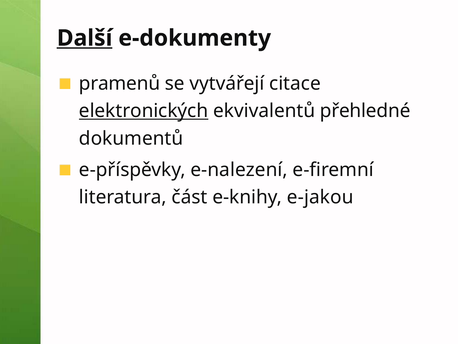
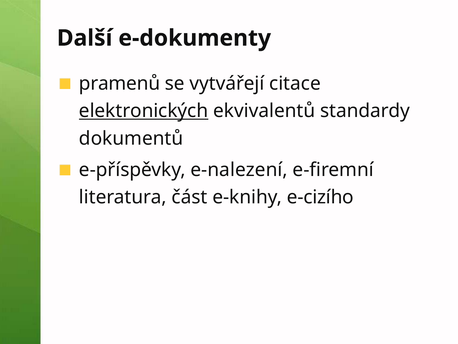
Další underline: present -> none
přehledné: přehledné -> standardy
e-jakou: e-jakou -> e-cizího
